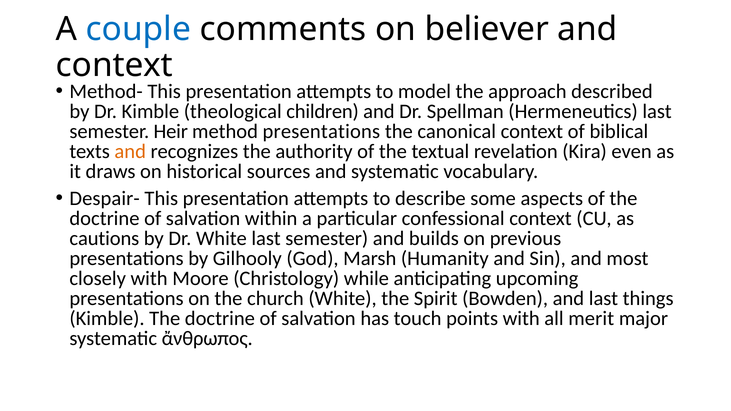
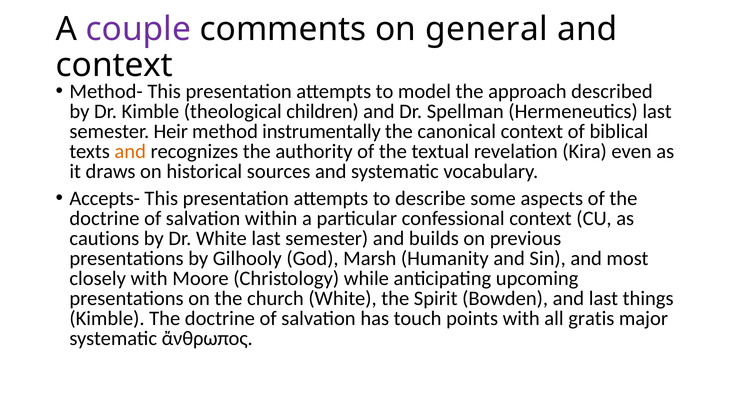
couple colour: blue -> purple
believer: believer -> general
method presentations: presentations -> instrumentally
Despair-: Despair- -> Accepts-
merit: merit -> gratis
